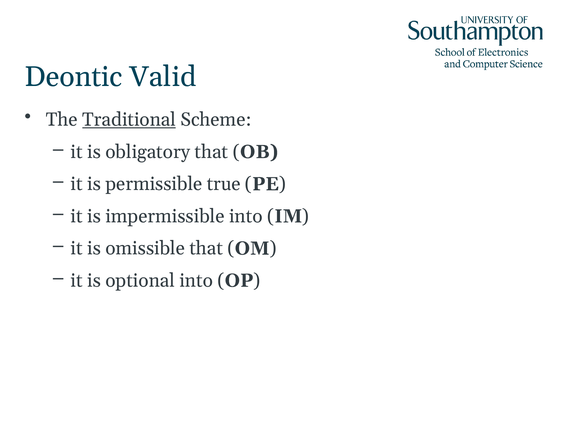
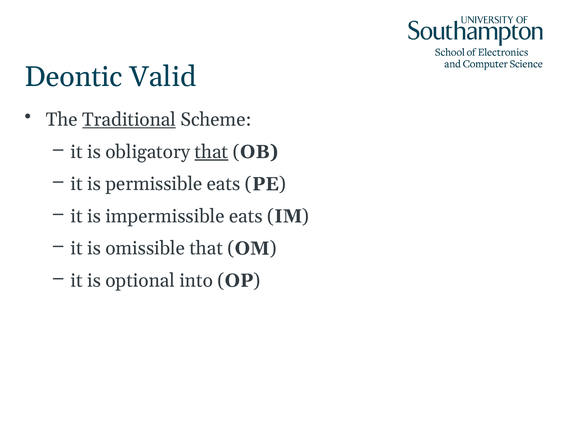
that at (211, 152) underline: none -> present
permissible true: true -> eats
impermissible into: into -> eats
